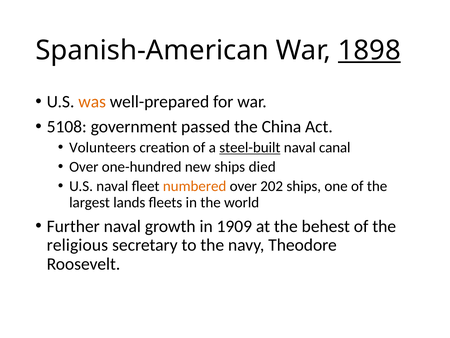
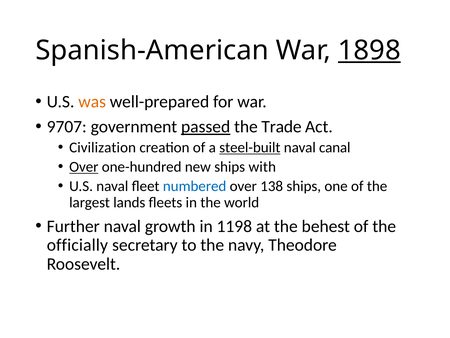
5108: 5108 -> 9707
passed underline: none -> present
China: China -> Trade
Volunteers: Volunteers -> Civilization
Over at (84, 167) underline: none -> present
died: died -> with
numbered colour: orange -> blue
202: 202 -> 138
1909: 1909 -> 1198
religious: religious -> officially
